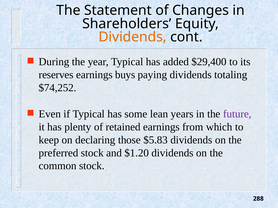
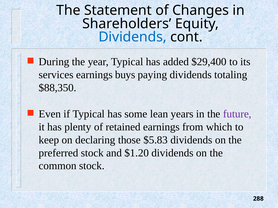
Dividends at (133, 37) colour: orange -> blue
reserves: reserves -> services
$74,252: $74,252 -> $88,350
